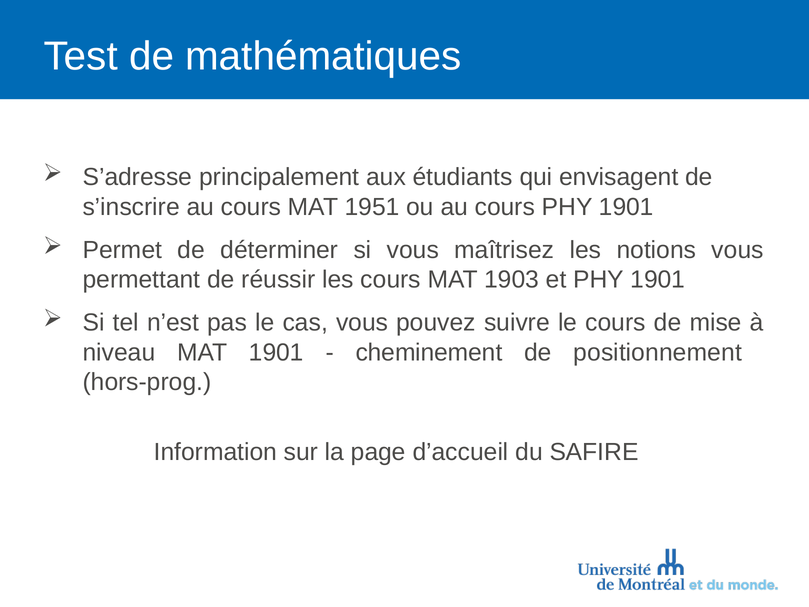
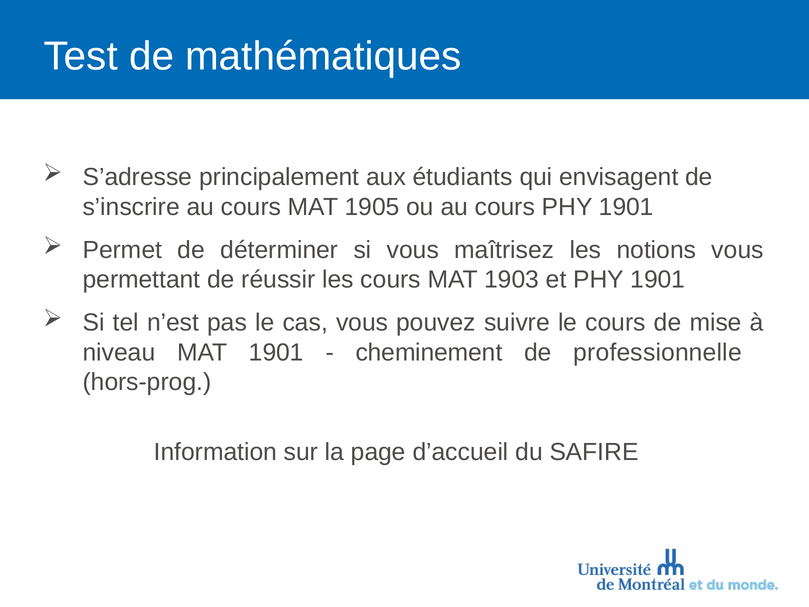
1951: 1951 -> 1905
positionnement: positionnement -> professionnelle
